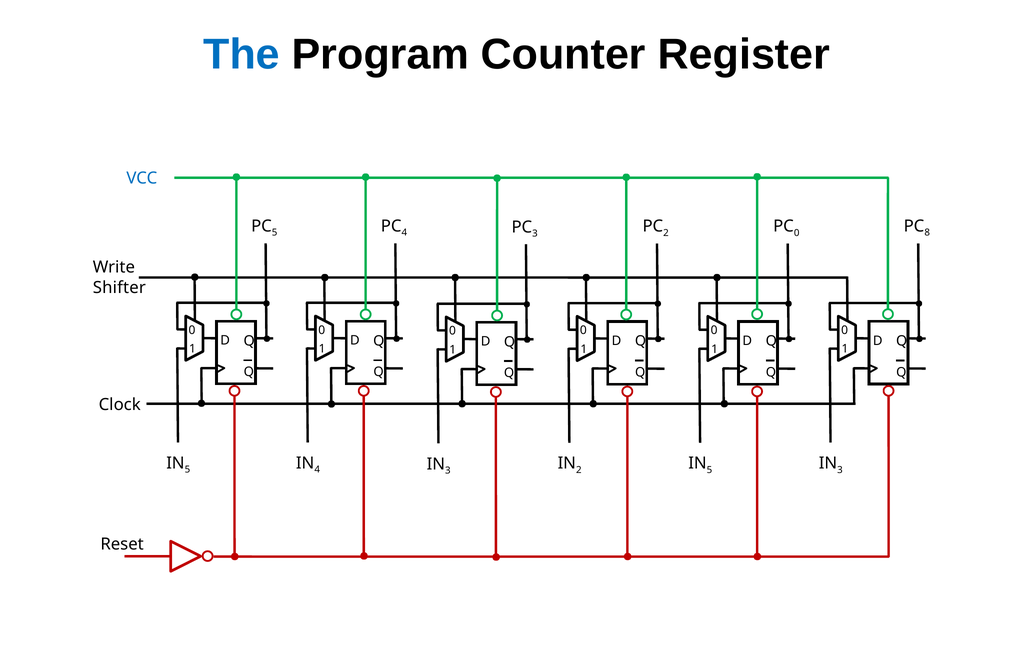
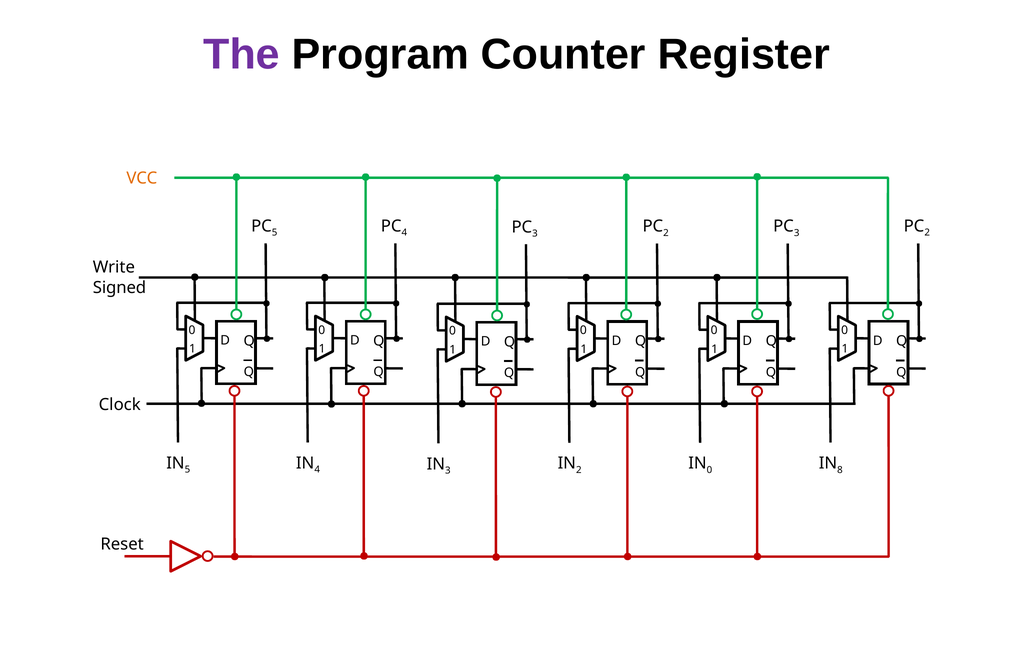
The colour: blue -> purple
VCC colour: blue -> orange
8 at (927, 233): 8 -> 2
0 at (797, 233): 0 -> 3
Shifter: Shifter -> Signed
3 at (840, 470): 3 -> 8
5 at (709, 470): 5 -> 0
